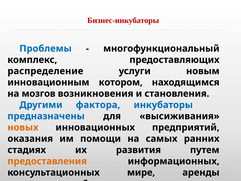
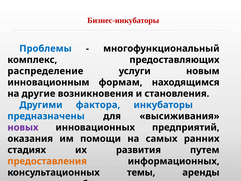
котором: котором -> формам
мозгов: мозгов -> другие
новых colour: orange -> purple
мире: мире -> темы
